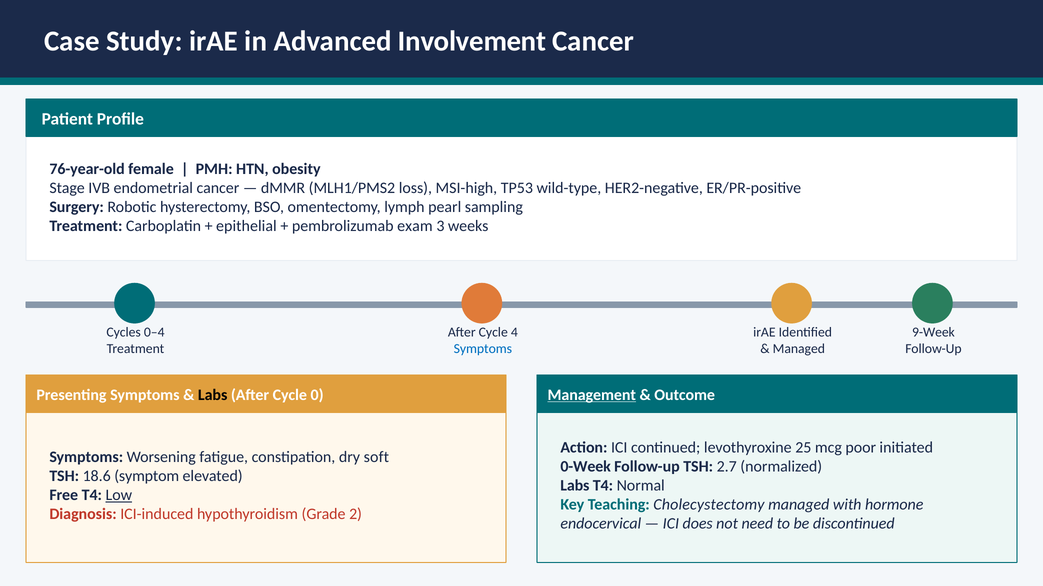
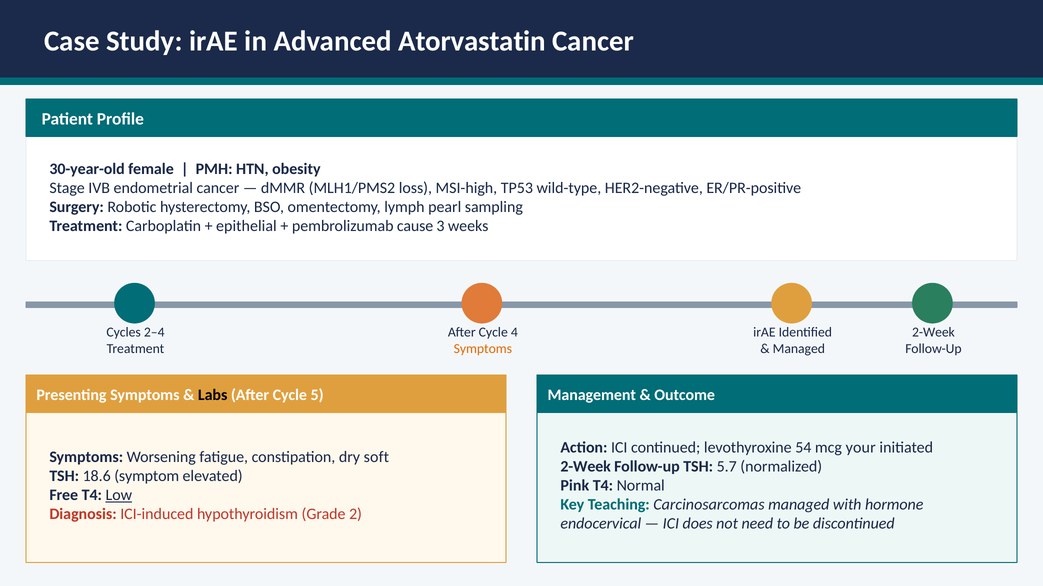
Involvement: Involvement -> Atorvastatin
76-year-old: 76-year-old -> 30-year-old
exam: exam -> cause
0–4: 0–4 -> 2–4
9-Week at (933, 333): 9-Week -> 2-Week
Symptoms at (483, 349) colour: blue -> orange
0: 0 -> 5
Management underline: present -> none
25: 25 -> 54
poor: poor -> your
0-Week at (586, 467): 0-Week -> 2-Week
2.7: 2.7 -> 5.7
Labs at (575, 486): Labs -> Pink
Cholecystectomy: Cholecystectomy -> Carcinosarcomas
